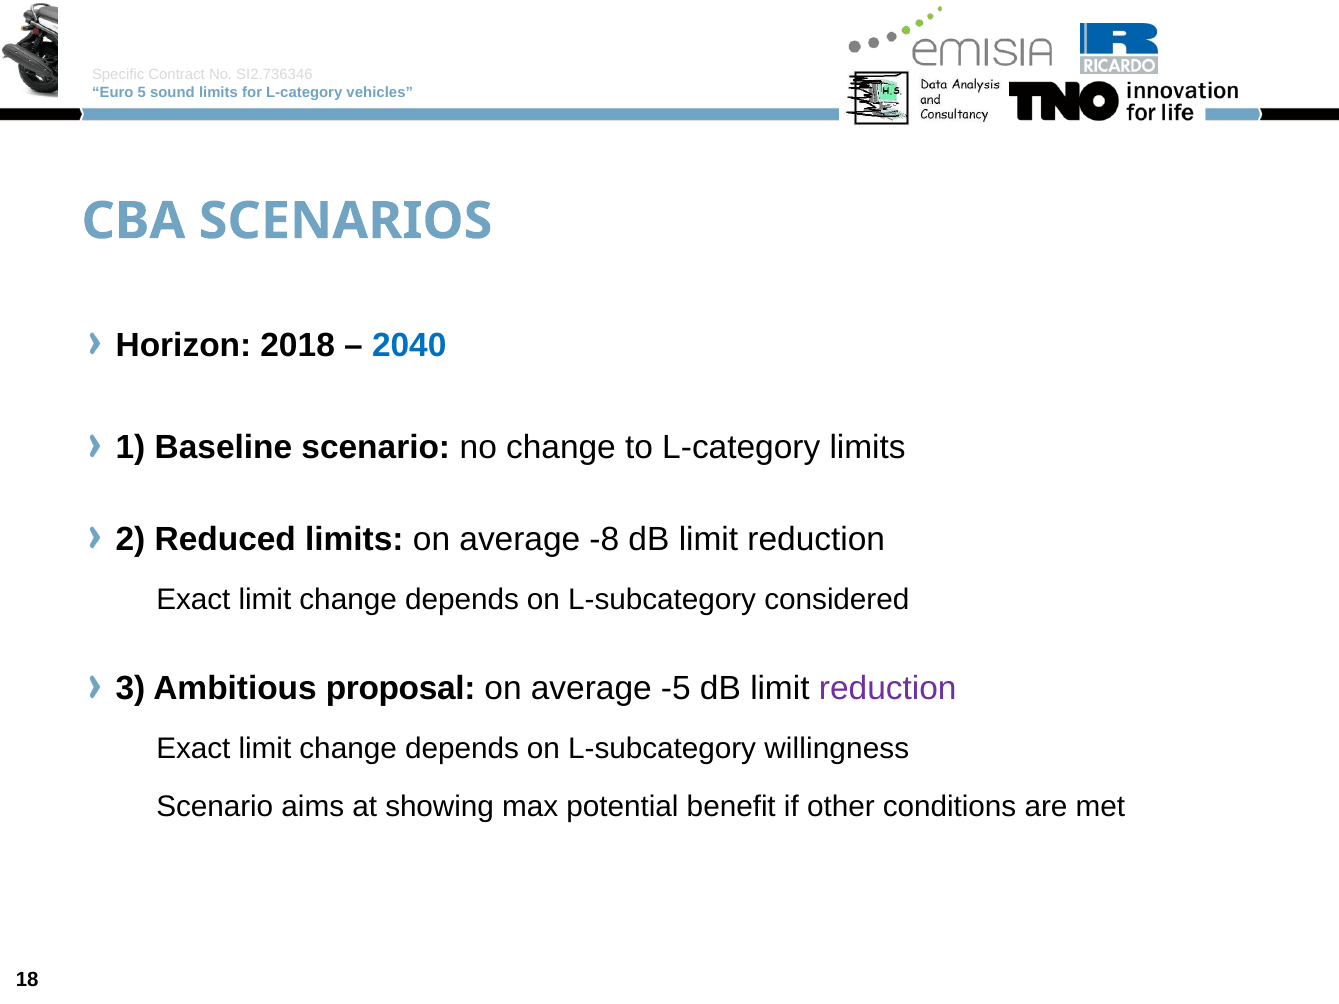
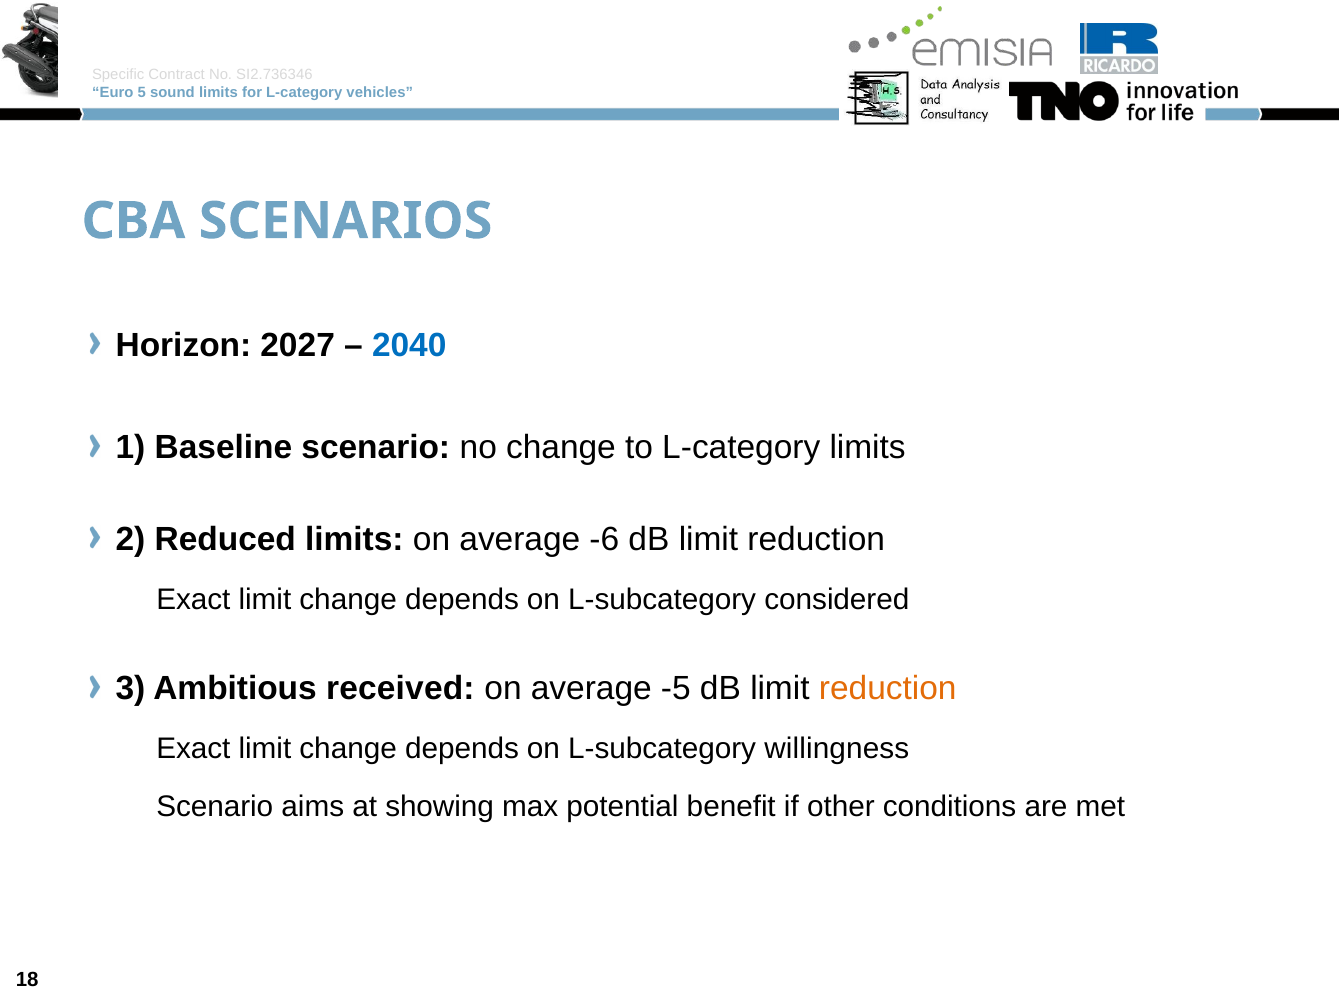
2018: 2018 -> 2027
-8: -8 -> -6
proposal: proposal -> received
reduction at (888, 689) colour: purple -> orange
